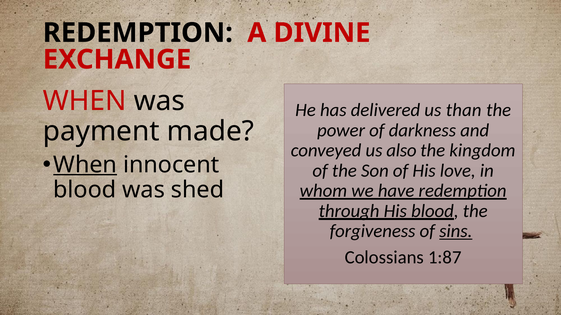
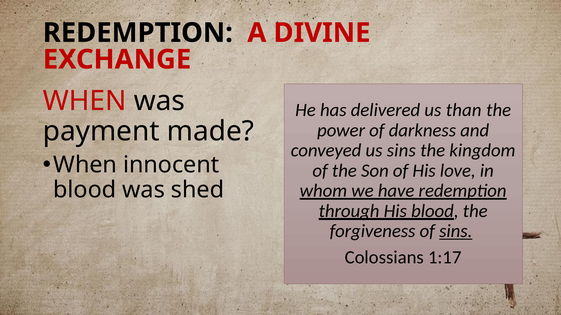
us also: also -> sins
When at (85, 165) underline: present -> none
1:87: 1:87 -> 1:17
